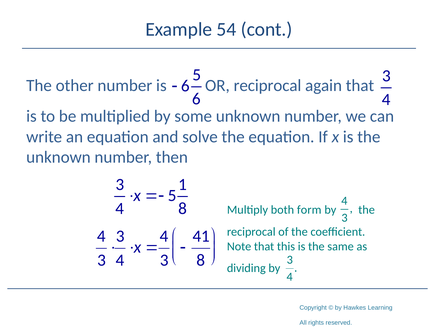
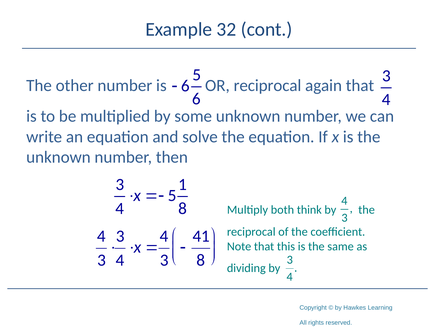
54: 54 -> 32
form: form -> think
